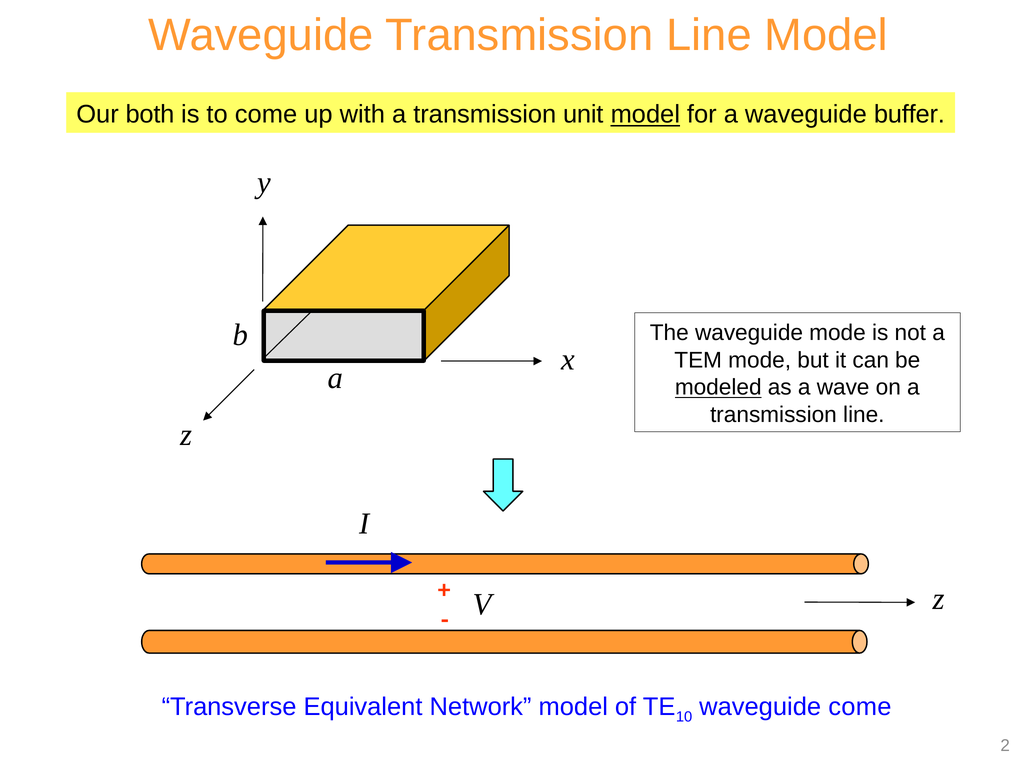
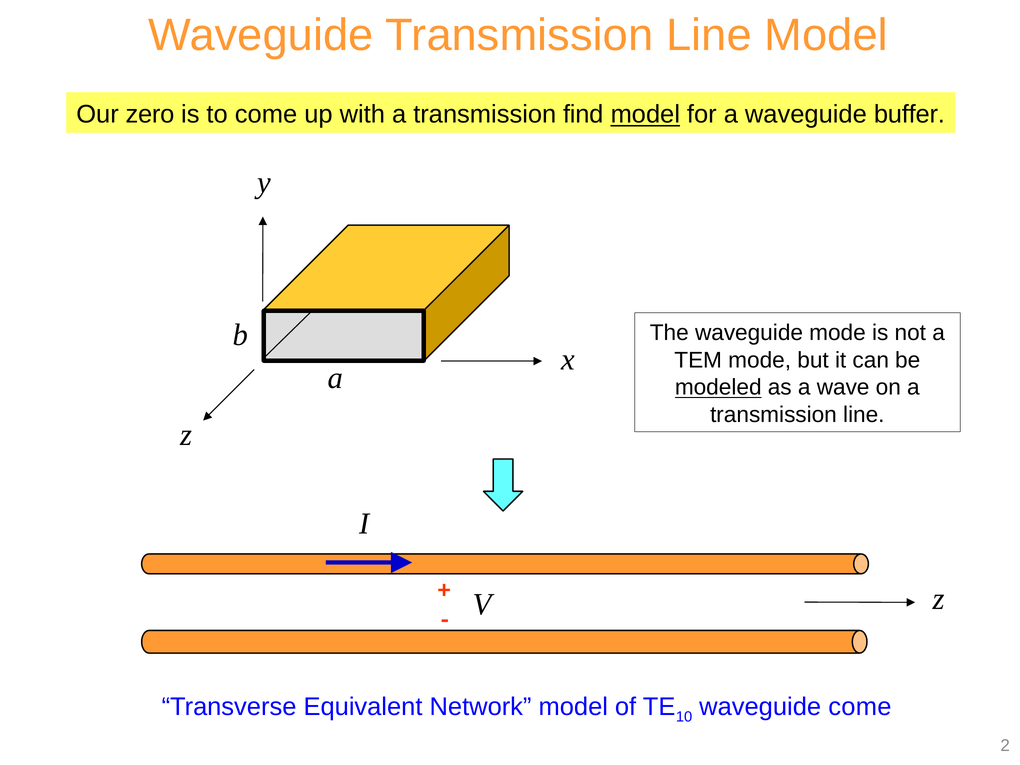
both: both -> zero
unit: unit -> find
